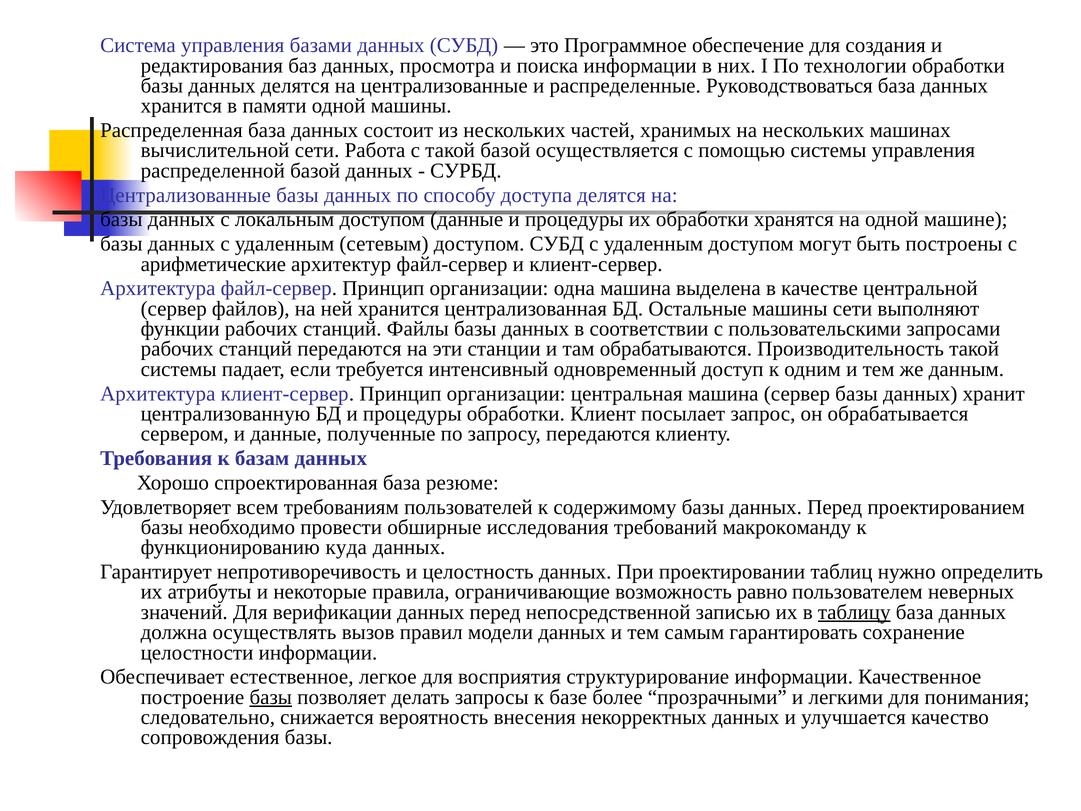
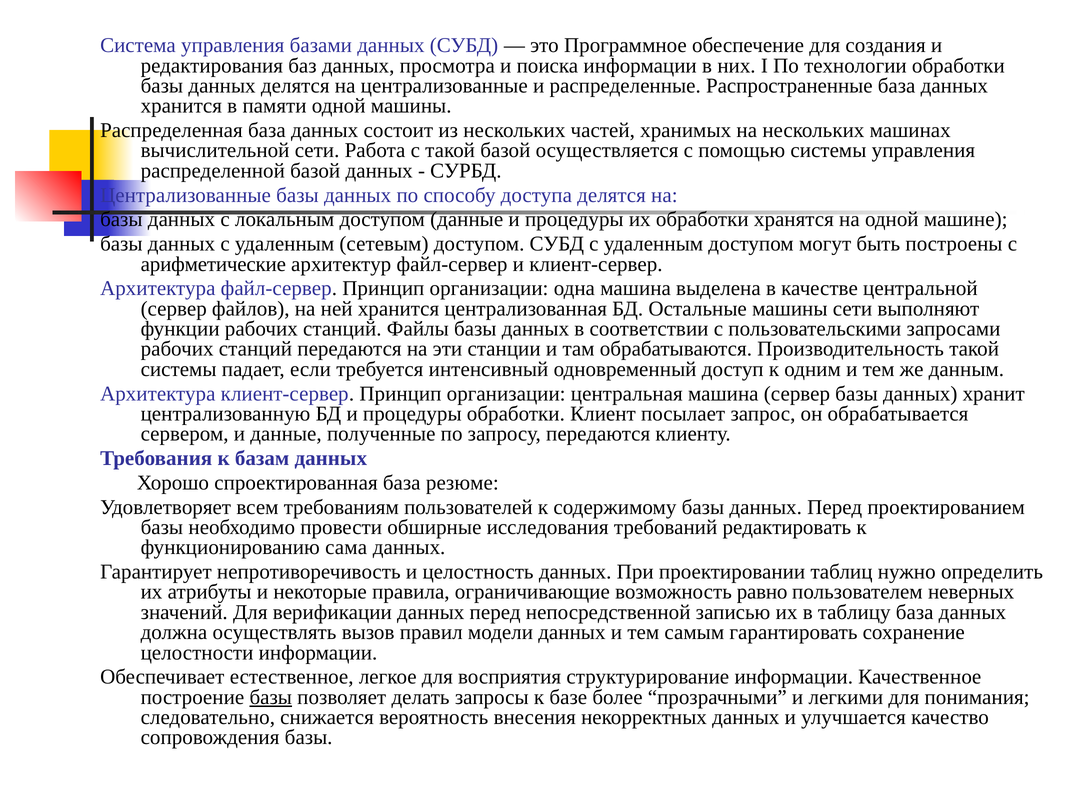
Руководствоваться: Руководствоваться -> Распространенные
макрокоманду: макрокоманду -> редактировать
куда: куда -> сама
таблицу underline: present -> none
